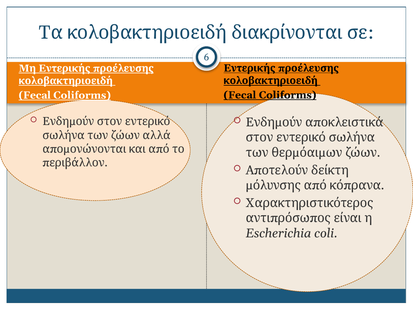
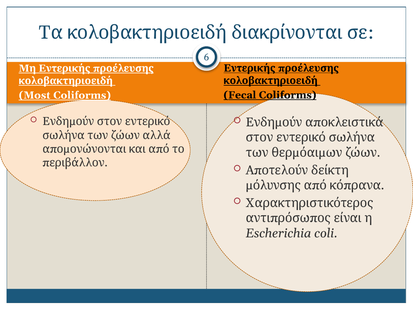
Fecal at (35, 95): Fecal -> Most
